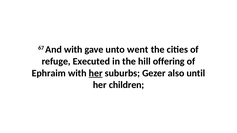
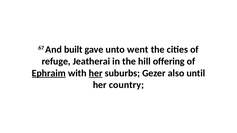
And with: with -> built
Executed: Executed -> Jeatherai
Ephraim underline: none -> present
children: children -> country
